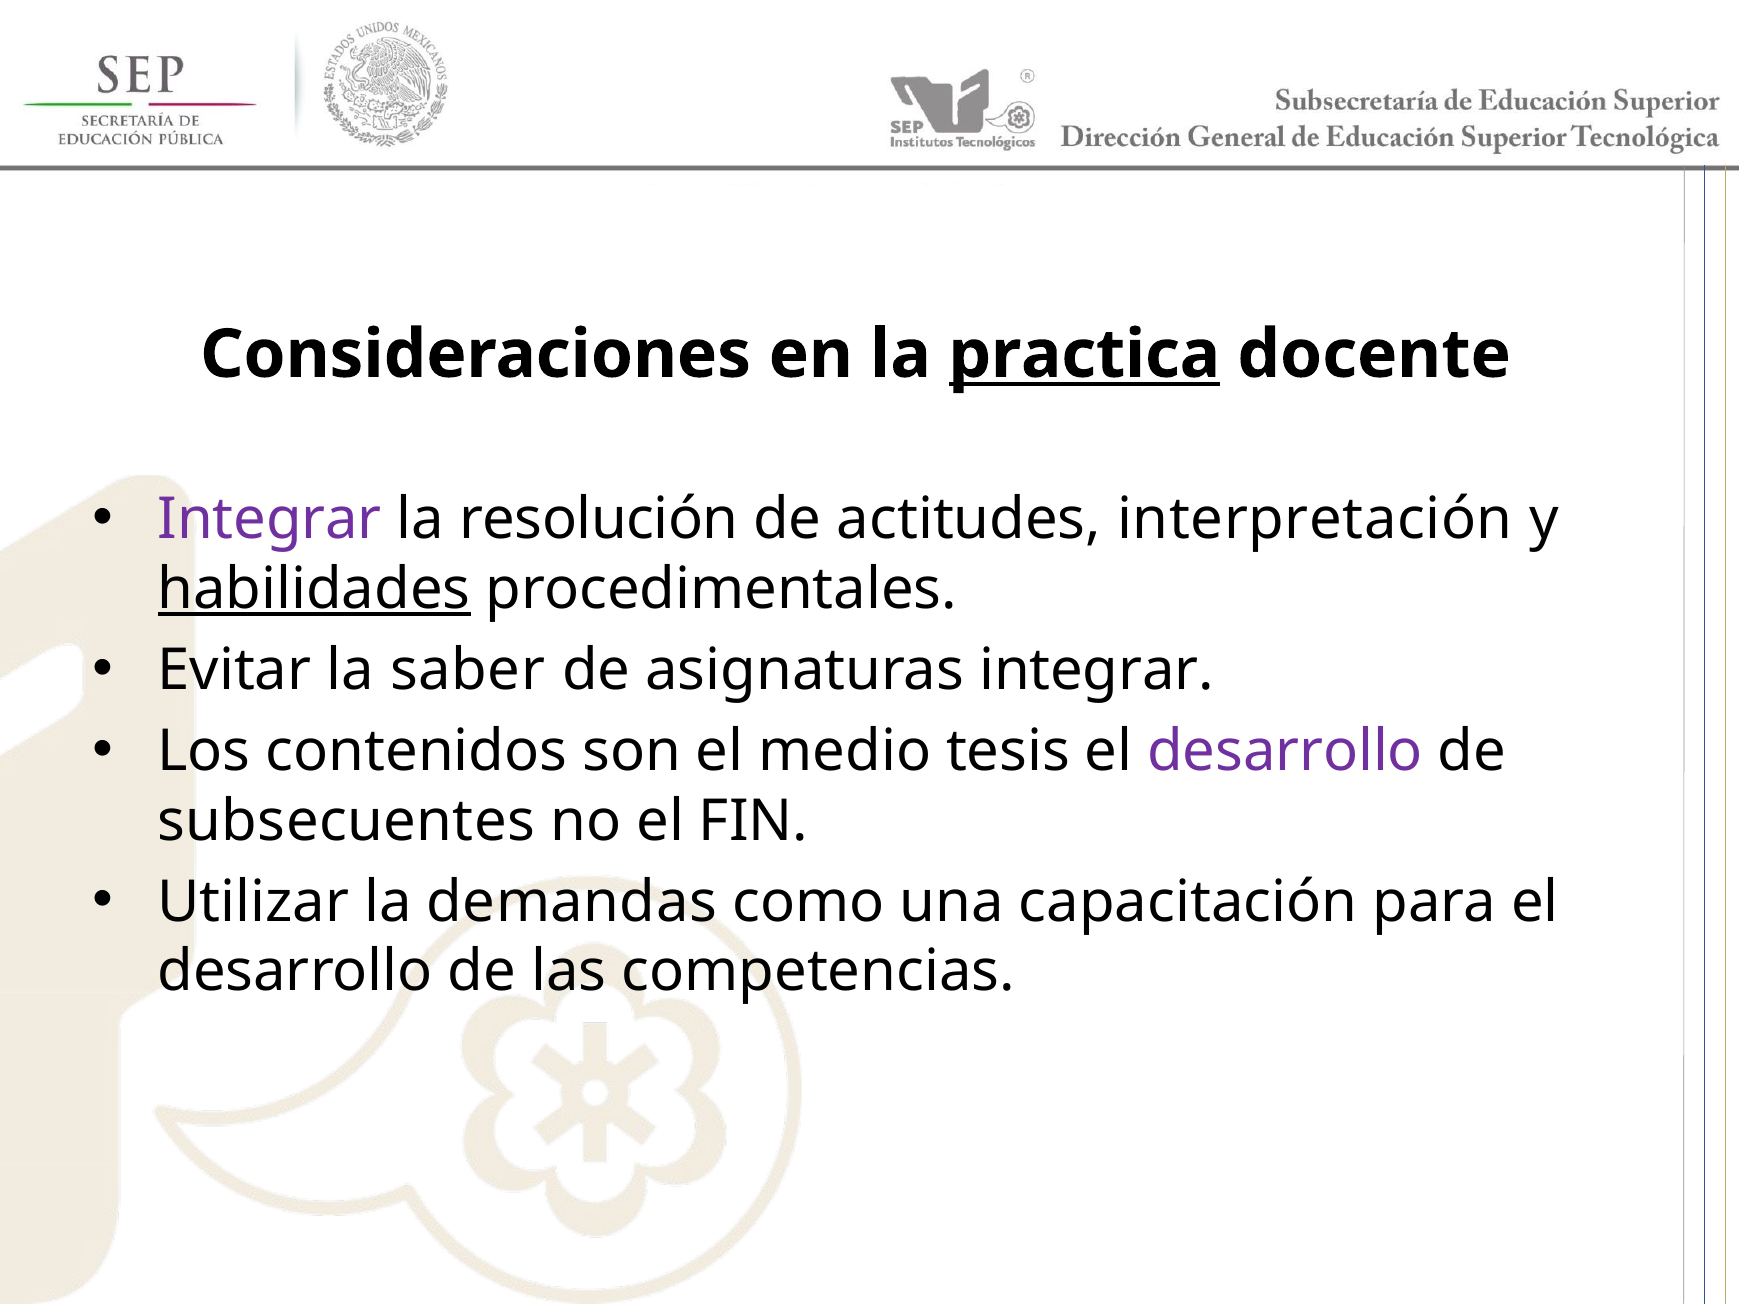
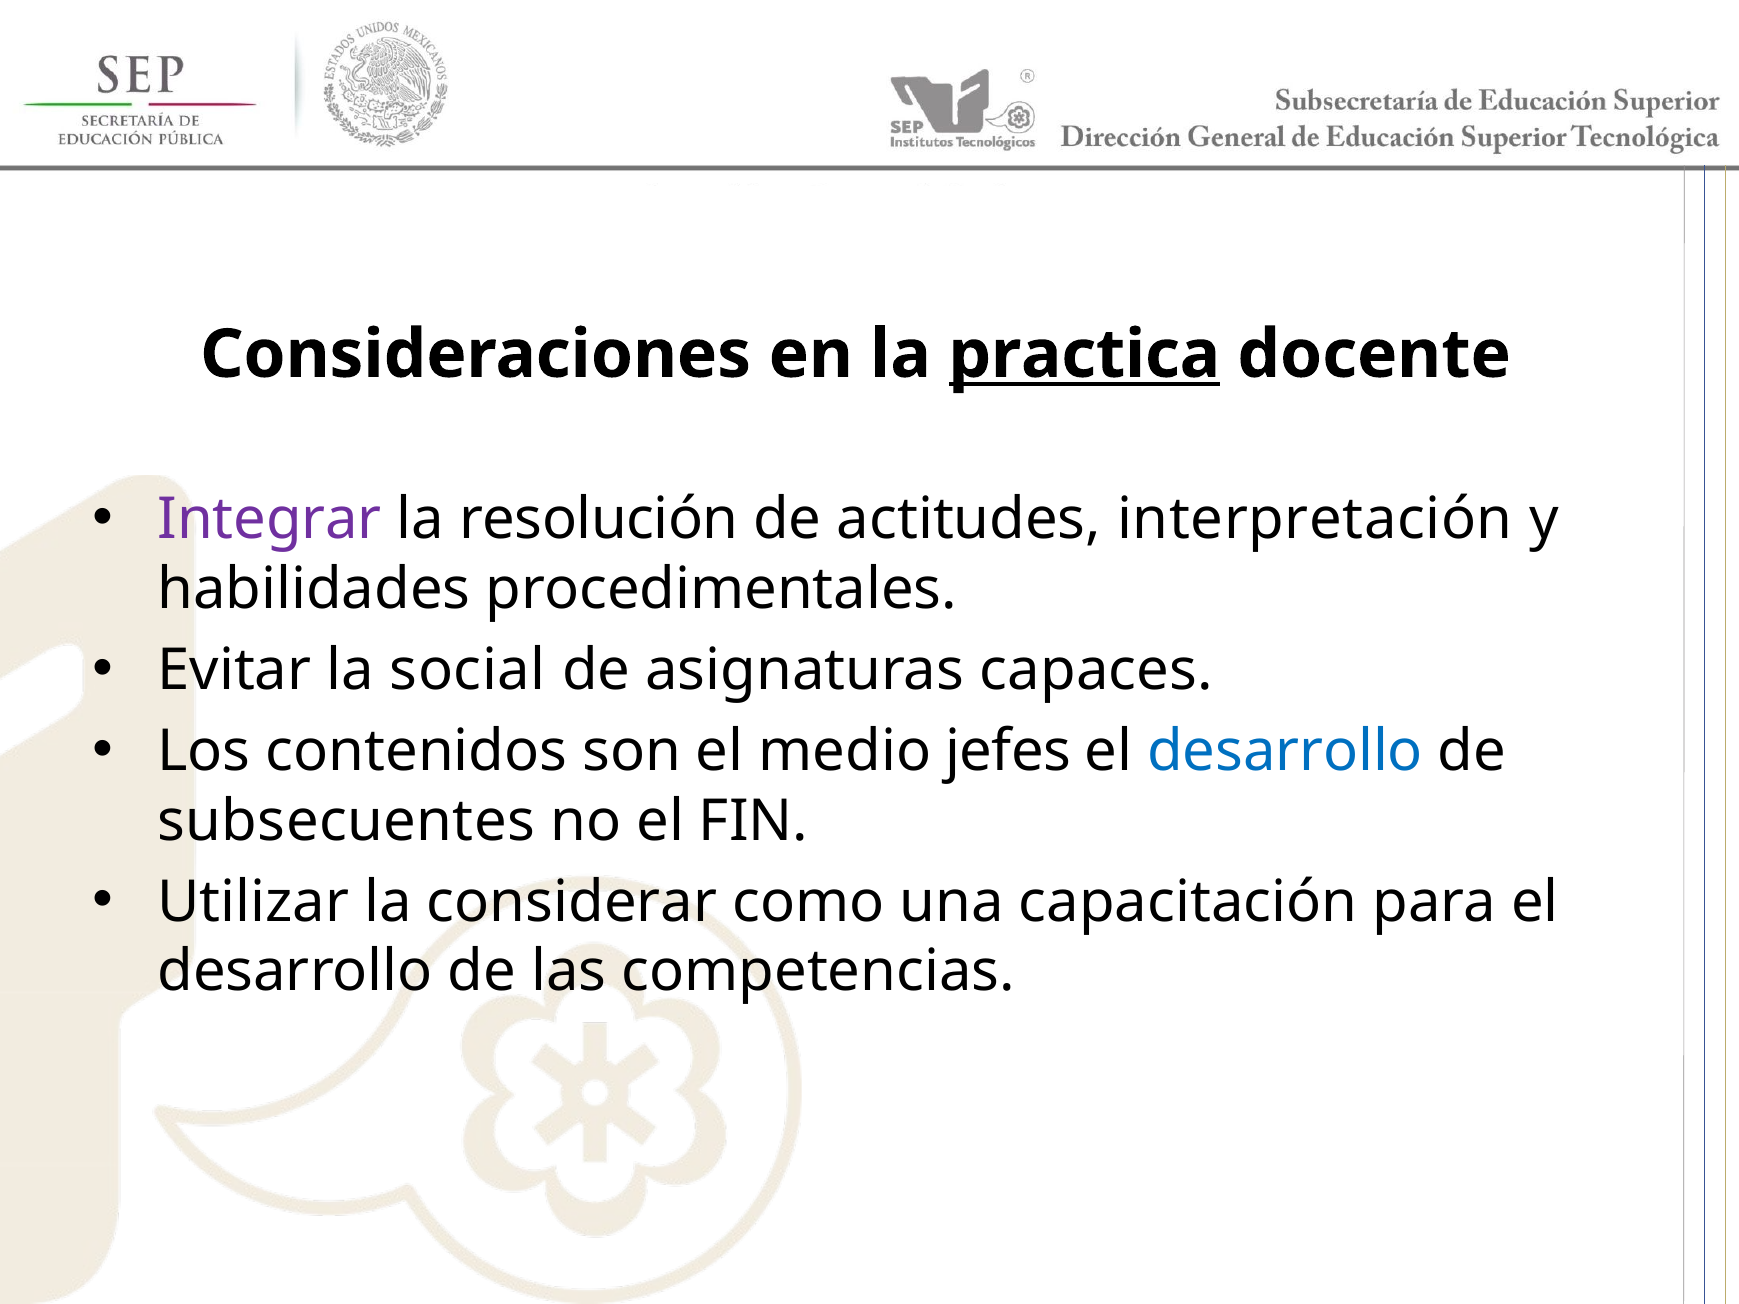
habilidades underline: present -> none
saber: saber -> social
asignaturas integrar: integrar -> capaces
tesis: tesis -> jefes
desarrollo at (1285, 752) colour: purple -> blue
demandas: demandas -> considerar
